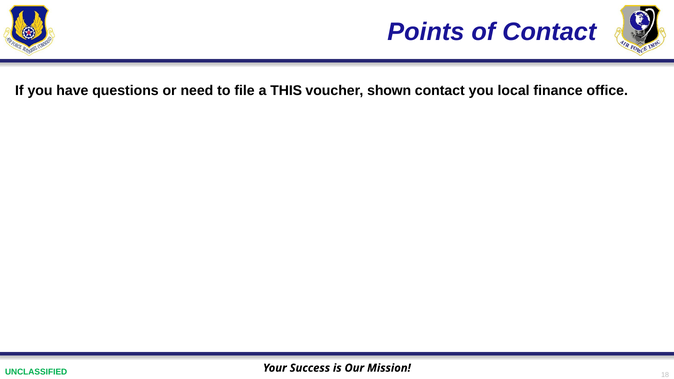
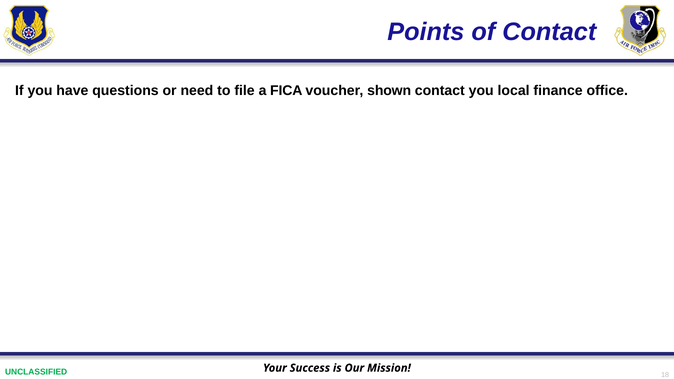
THIS: THIS -> FICA
